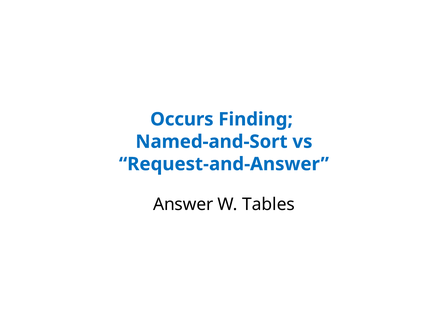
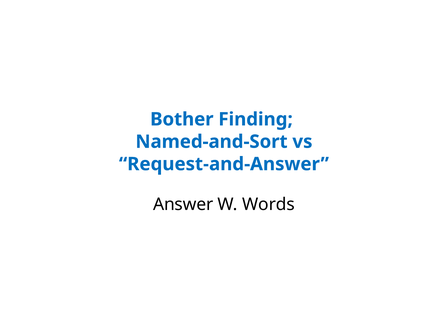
Occurs: Occurs -> Bother
Tables: Tables -> Words
